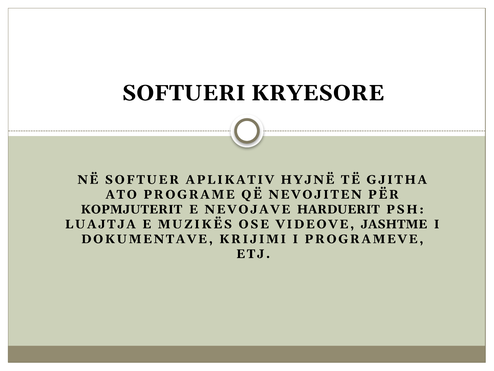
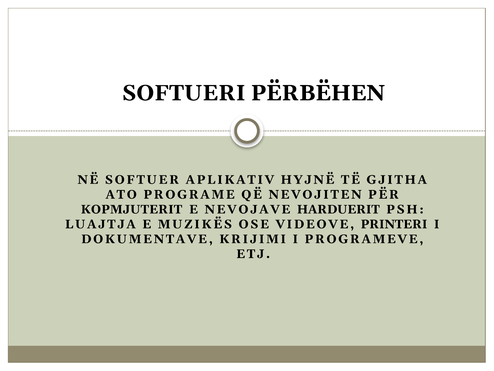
KRYESORE: KRYESORE -> PËRBËHEN
JASHTME: JASHTME -> PRINTERI
